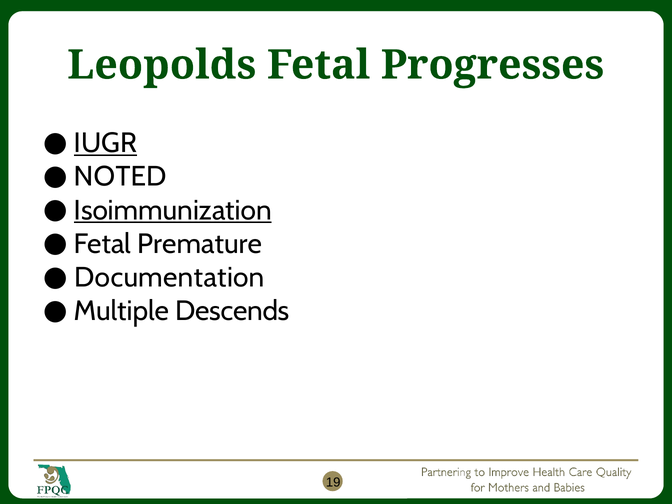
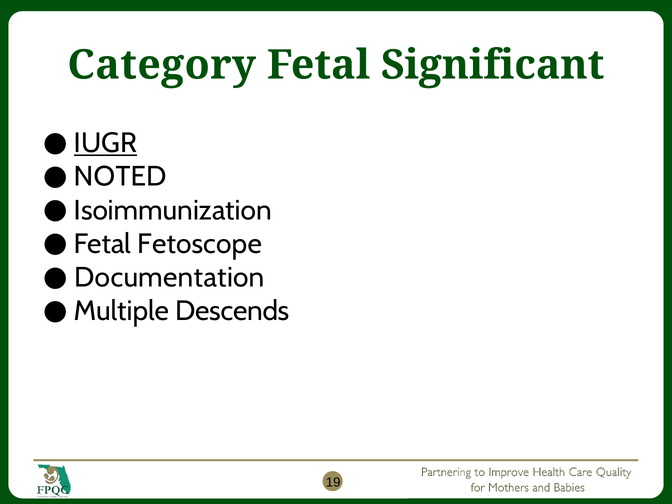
Leopolds: Leopolds -> Category
Progresses: Progresses -> Significant
Isoimmunization underline: present -> none
Premature: Premature -> Fetoscope
